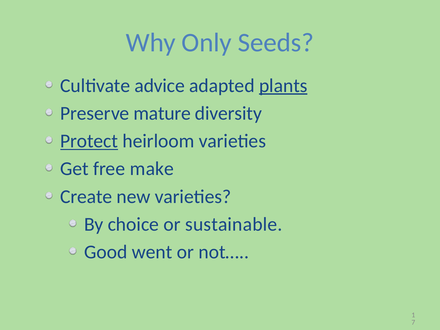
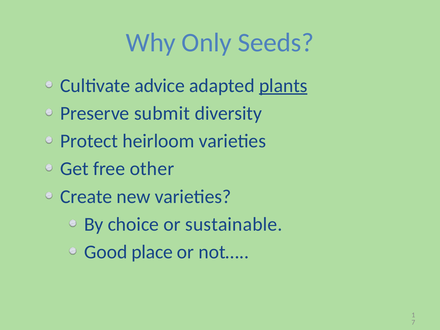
mature: mature -> submit
Protect underline: present -> none
make: make -> other
went: went -> place
